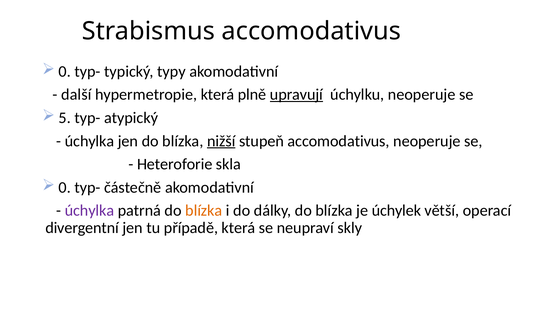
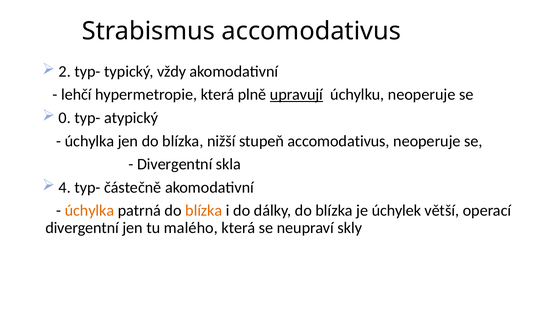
0 at (65, 72): 0 -> 2
typy: typy -> vždy
další: další -> lehčí
5: 5 -> 0
nižší underline: present -> none
Heteroforie at (175, 165): Heteroforie -> Divergentní
0 at (65, 188): 0 -> 4
úchylka at (90, 211) colour: purple -> orange
případě: případě -> malého
